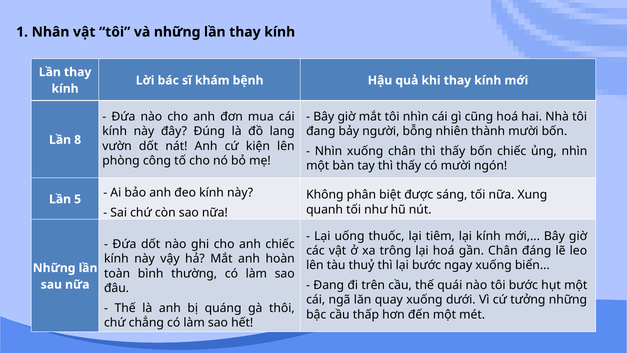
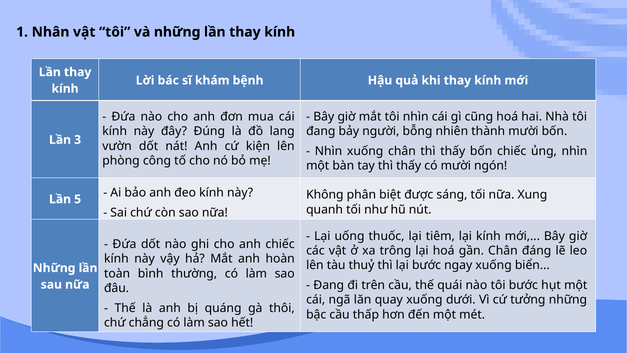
8: 8 -> 3
